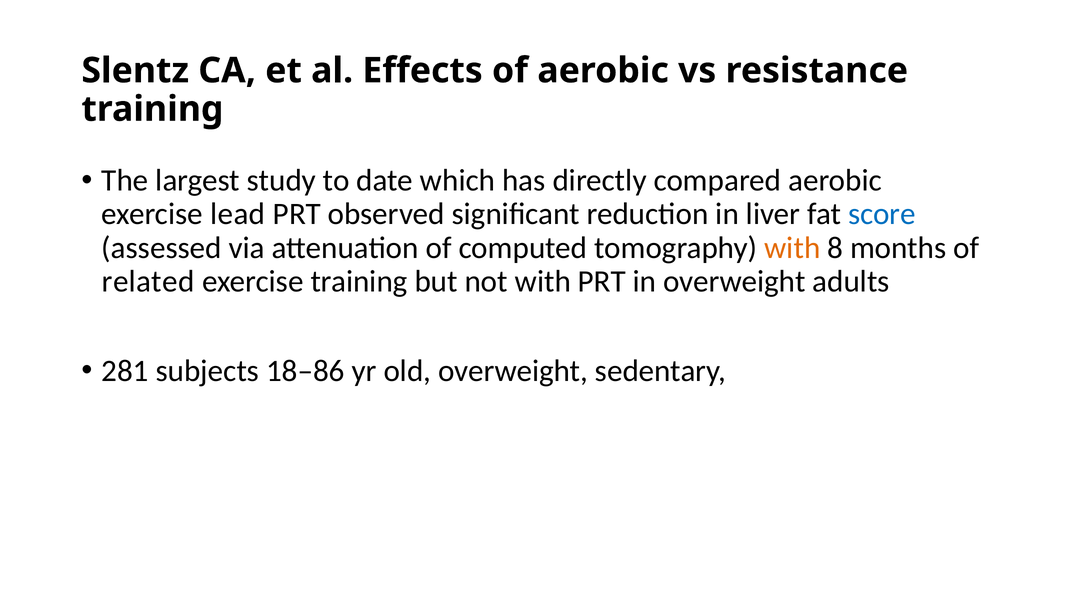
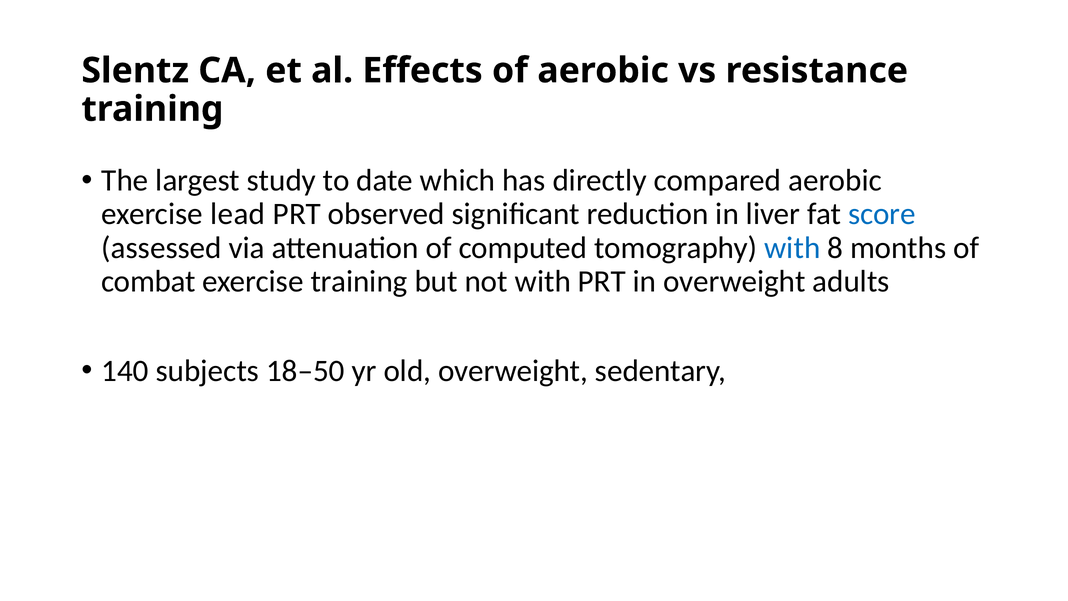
with at (792, 248) colour: orange -> blue
related: related -> combat
281: 281 -> 140
18–86: 18–86 -> 18–50
